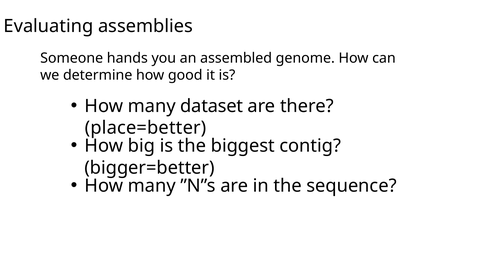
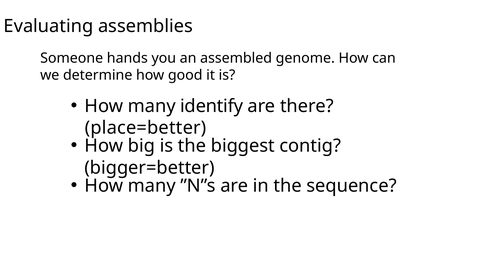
dataset: dataset -> identify
